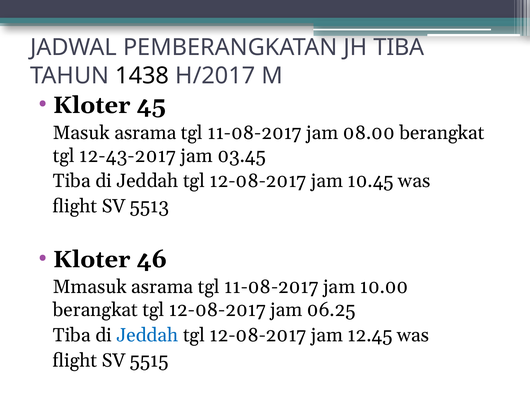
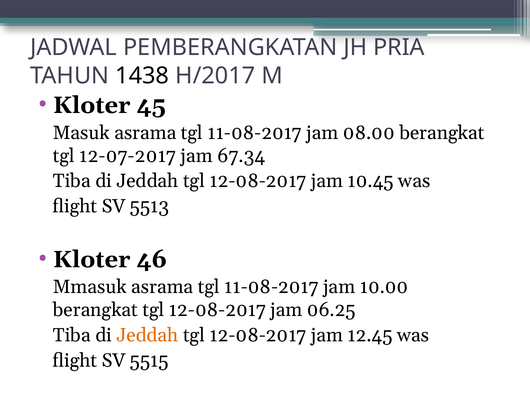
JH TIBA: TIBA -> PRIA
12-43-2017: 12-43-2017 -> 12-07-2017
03.45: 03.45 -> 67.34
Jeddah at (147, 336) colour: blue -> orange
